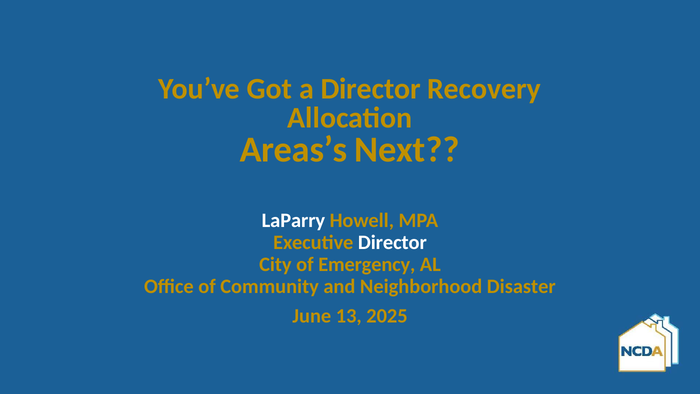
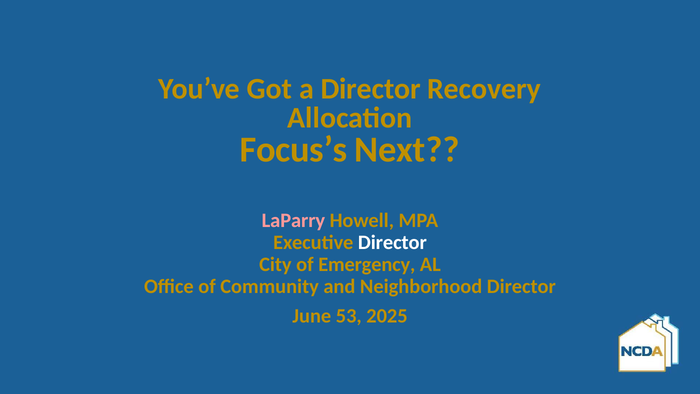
Areas’s: Areas’s -> Focus’s
LaParry colour: white -> pink
Neighborhood Disaster: Disaster -> Director
13: 13 -> 53
